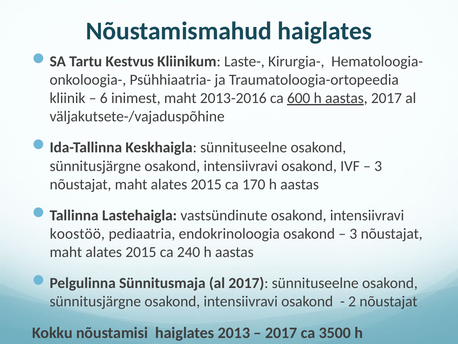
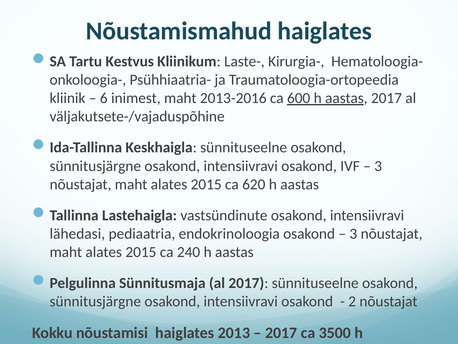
170: 170 -> 620
koostöö: koostöö -> lähedasi
